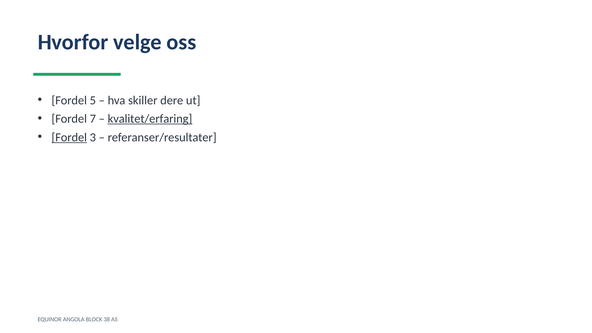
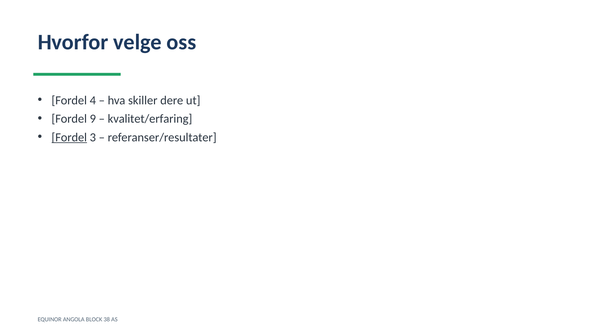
5: 5 -> 4
7: 7 -> 9
kvalitet/erfaring underline: present -> none
